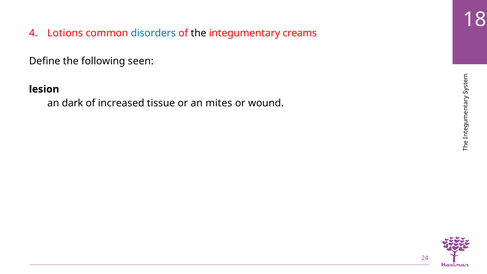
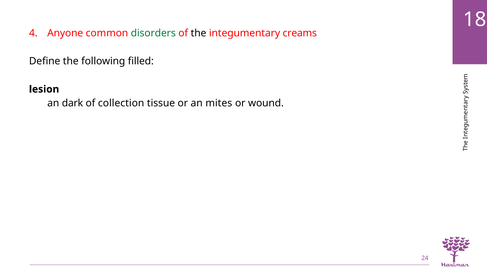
Lotions: Lotions -> Anyone
disorders colour: blue -> green
seen: seen -> filled
increased: increased -> collection
